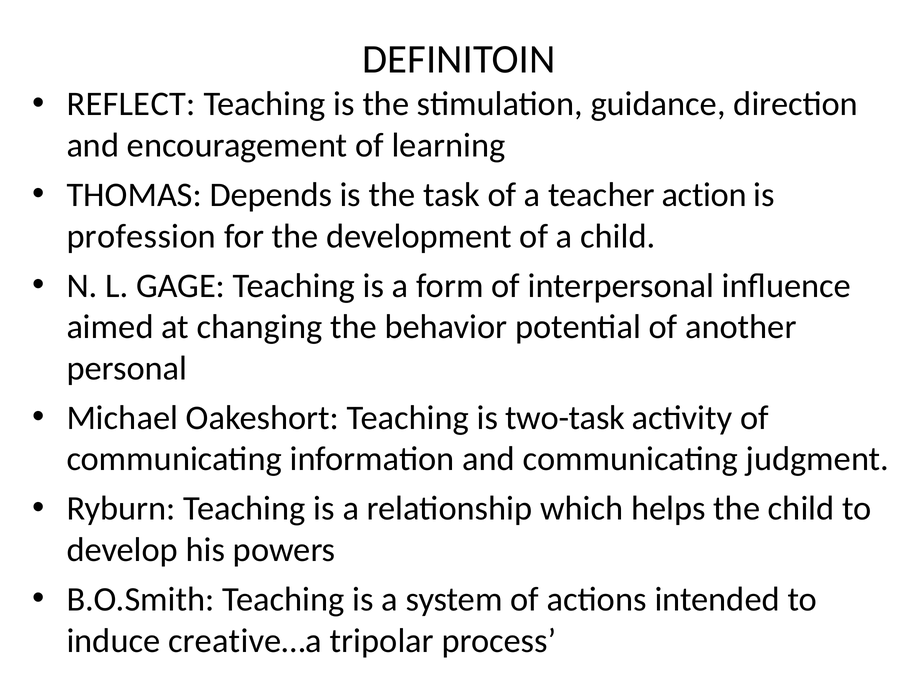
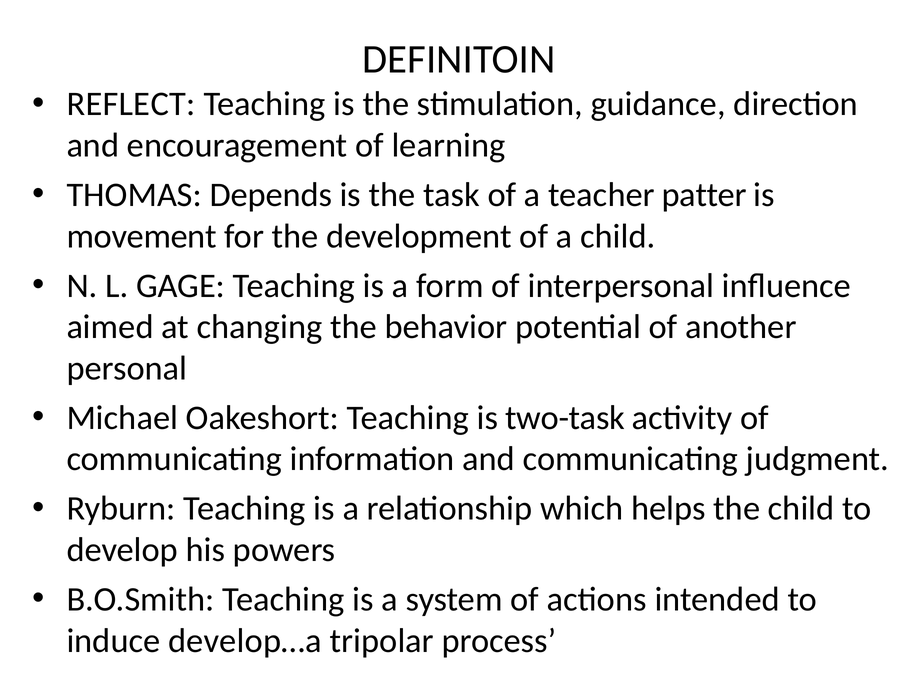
action: action -> patter
profession: profession -> movement
creative…a: creative…a -> develop…a
